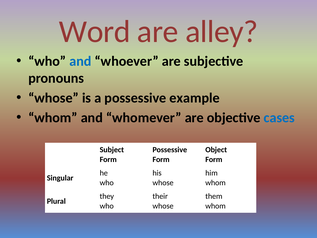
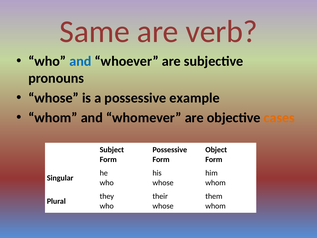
Word: Word -> Same
alley: alley -> verb
cases colour: blue -> orange
